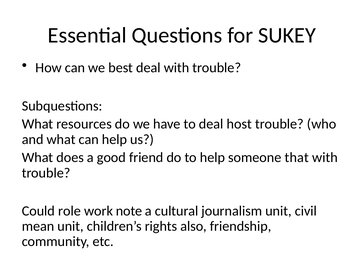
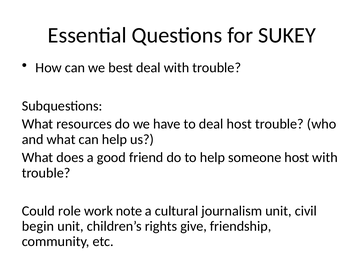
someone that: that -> host
mean: mean -> begin
also: also -> give
